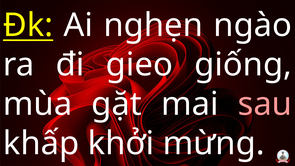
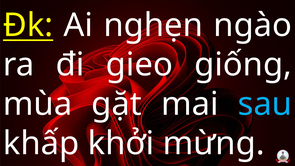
sau colour: pink -> light blue
